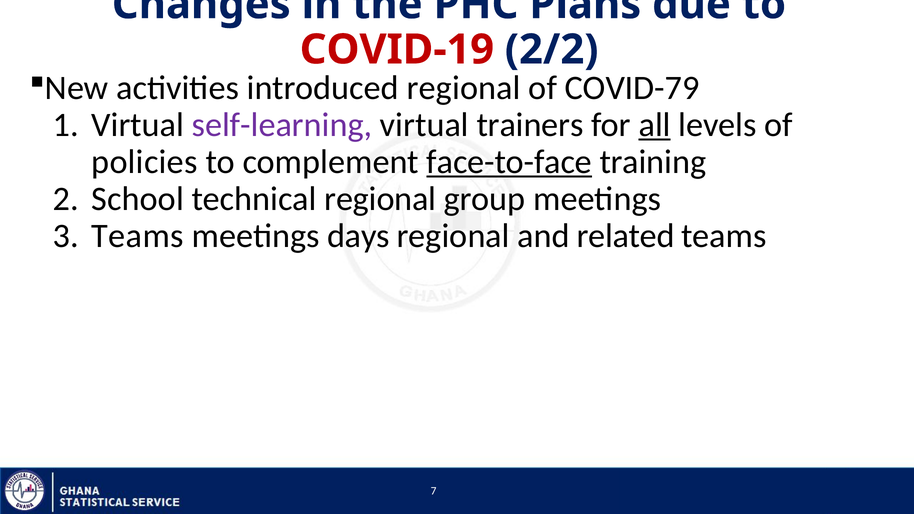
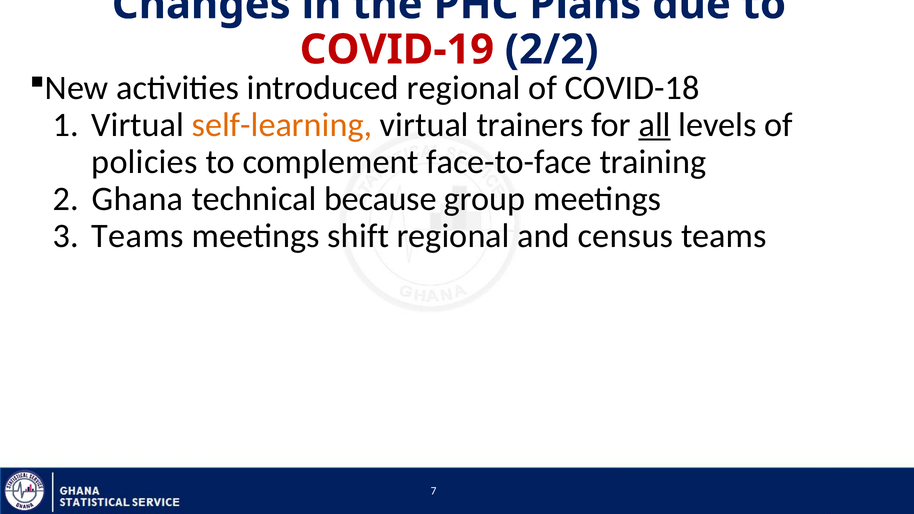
COVID-79: COVID-79 -> COVID-18
self-learning colour: purple -> orange
face-to-face underline: present -> none
School: School -> Ghana
technical regional: regional -> because
days: days -> shift
related: related -> census
